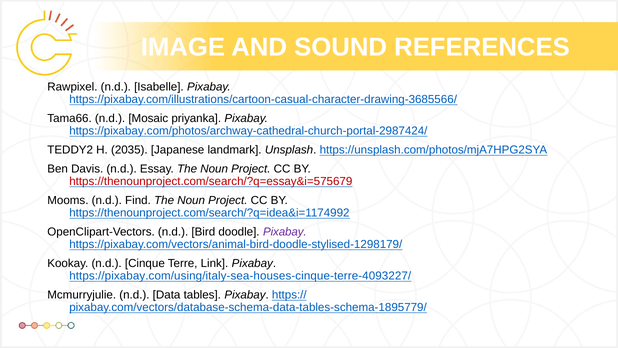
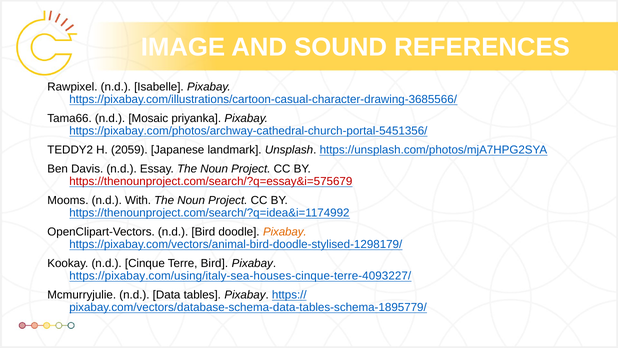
https://pixabay.com/photos/archway-cathedral-church-portal-2987424/: https://pixabay.com/photos/archway-cathedral-church-portal-2987424/ -> https://pixabay.com/photos/archway-cathedral-church-portal-5451356/
2035: 2035 -> 2059
Find: Find -> With
Pixabay at (285, 232) colour: purple -> orange
Terre Link: Link -> Bird
